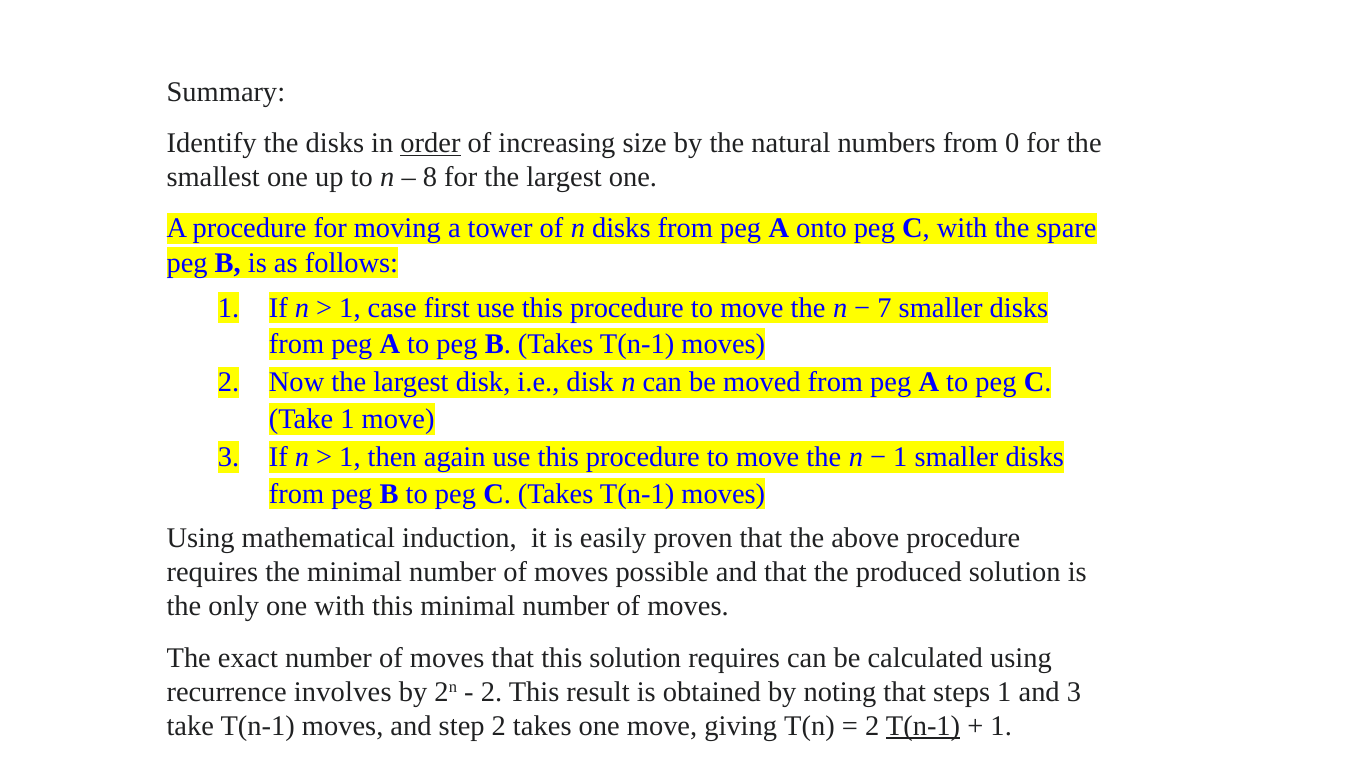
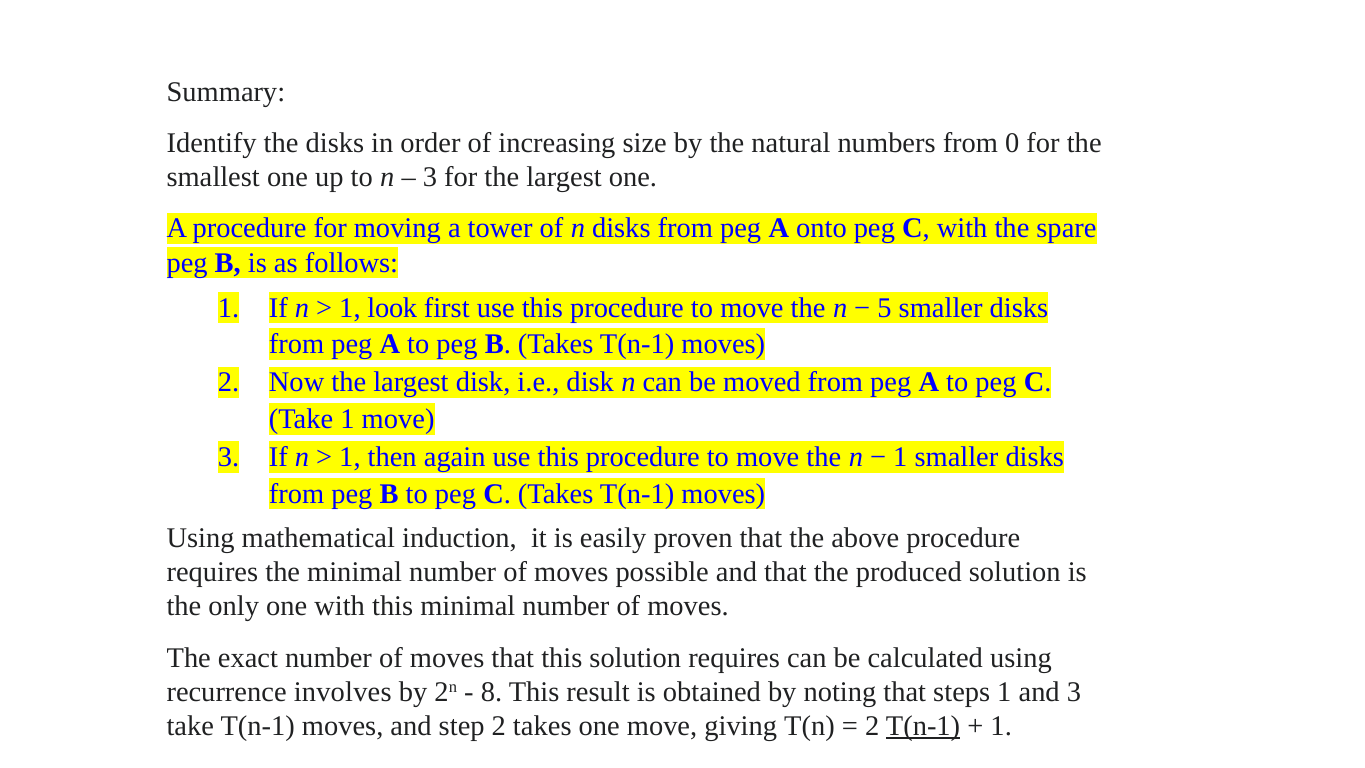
order underline: present -> none
8 at (430, 177): 8 -> 3
case: case -> look
7: 7 -> 5
2 at (492, 692): 2 -> 8
